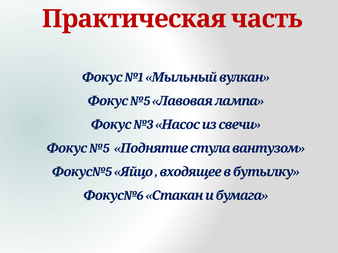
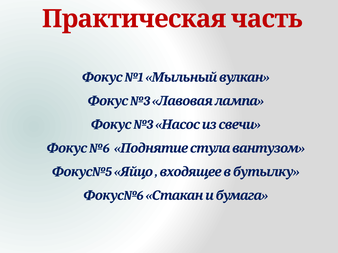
№5 at (140, 101): №5 -> №3
№5 at (99, 149): №5 -> №6
